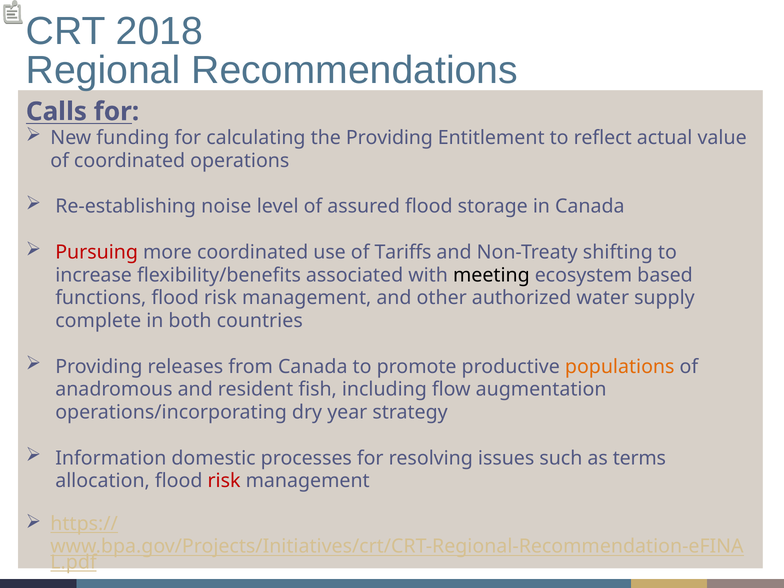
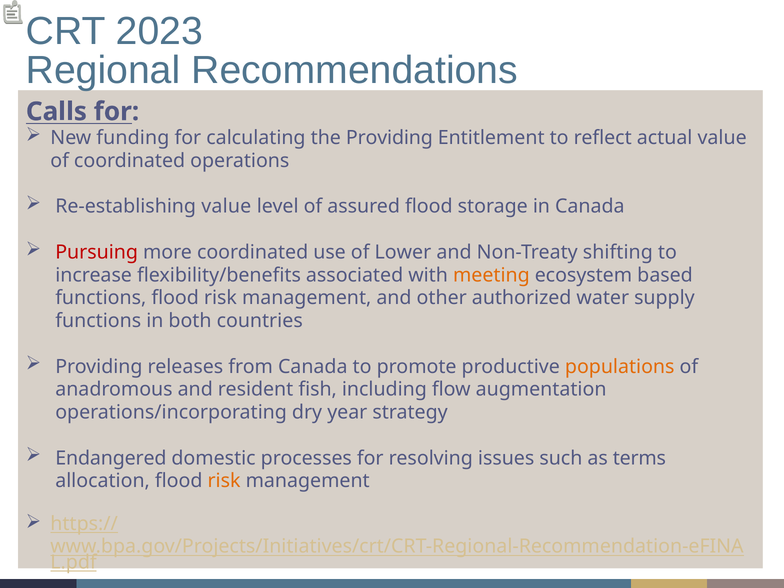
2018: 2018 -> 2023
Re-establishing noise: noise -> value
Tariffs: Tariffs -> Lower
meeting colour: black -> orange
complete at (98, 321): complete -> functions
Information: Information -> Endangered
risk at (224, 481) colour: red -> orange
